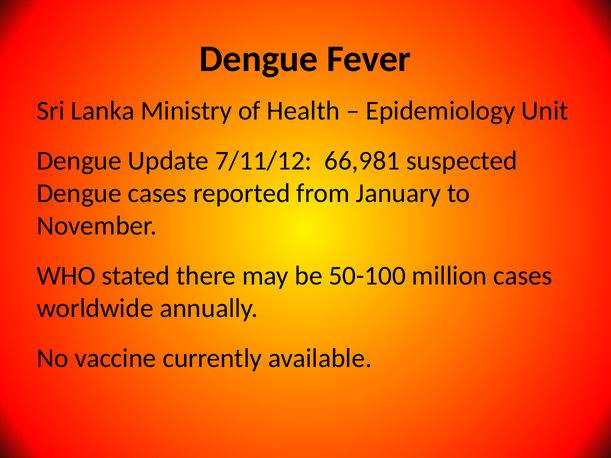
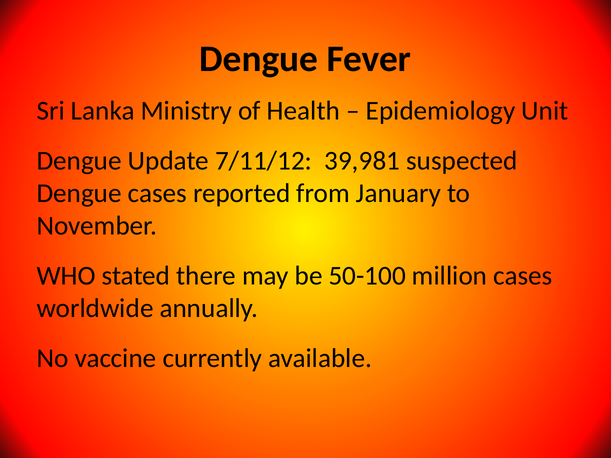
66,981: 66,981 -> 39,981
